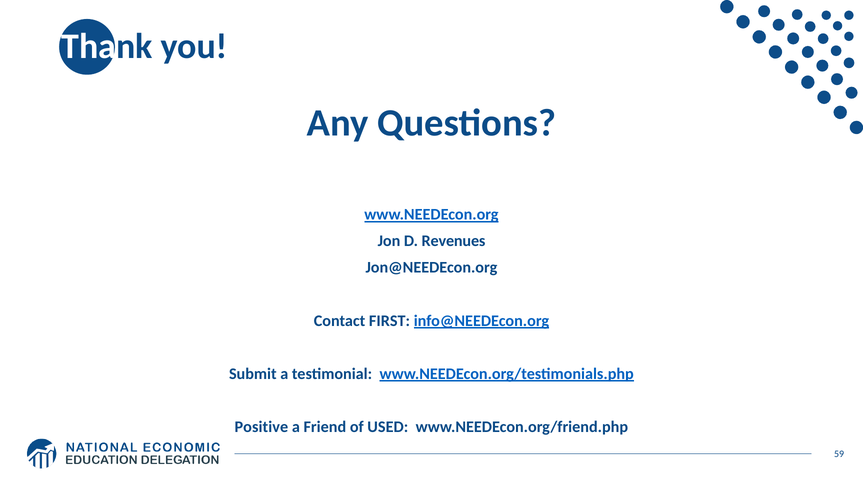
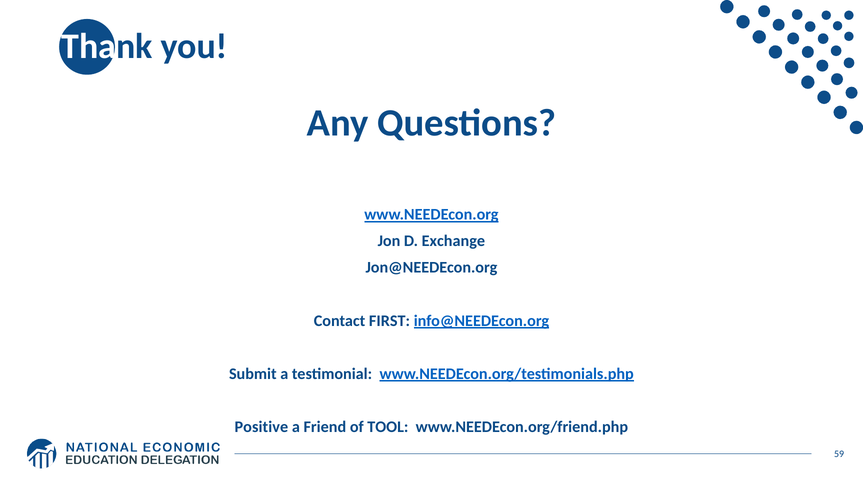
Revenues: Revenues -> Exchange
USED: USED -> TOOL
